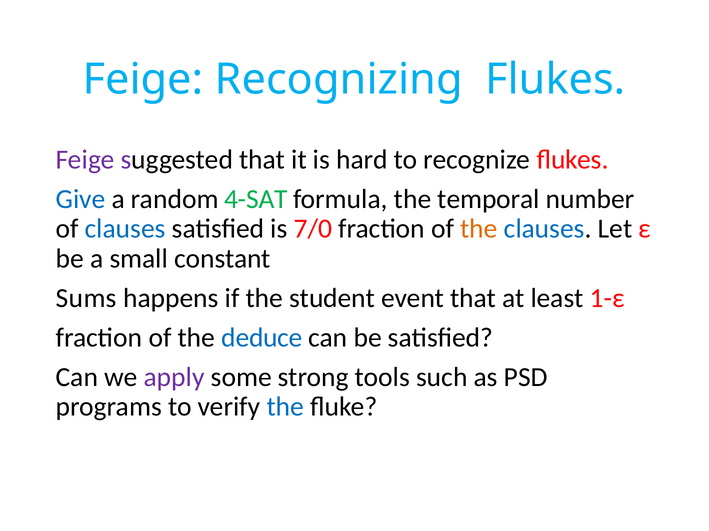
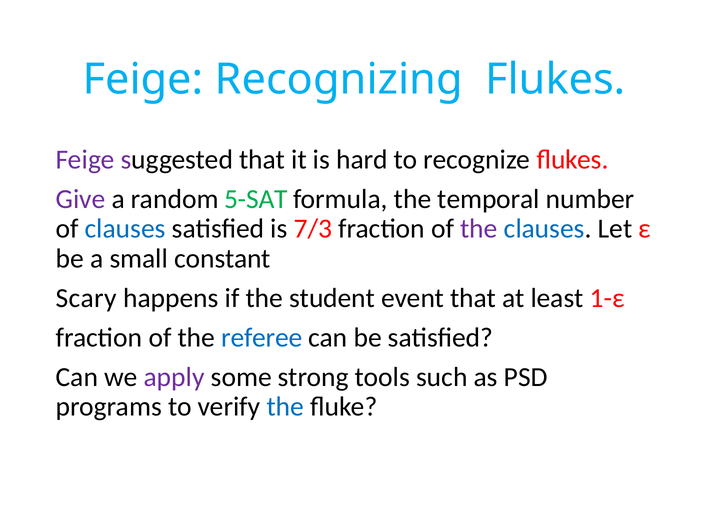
Give colour: blue -> purple
4-SAT: 4-SAT -> 5-SAT
7/0: 7/0 -> 7/3
the at (479, 229) colour: orange -> purple
Sums: Sums -> Scary
deduce: deduce -> referee
